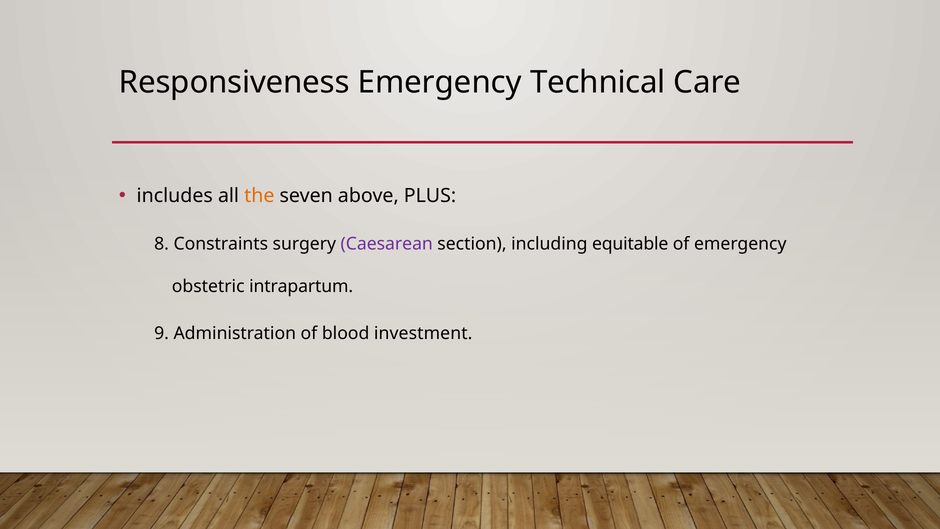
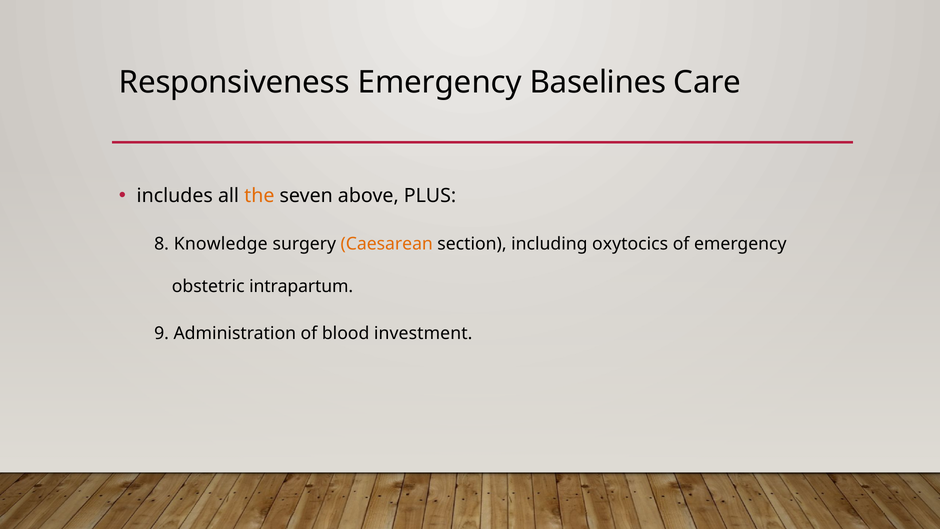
Technical: Technical -> Baselines
Constraints: Constraints -> Knowledge
Caesarean colour: purple -> orange
equitable: equitable -> oxytocics
